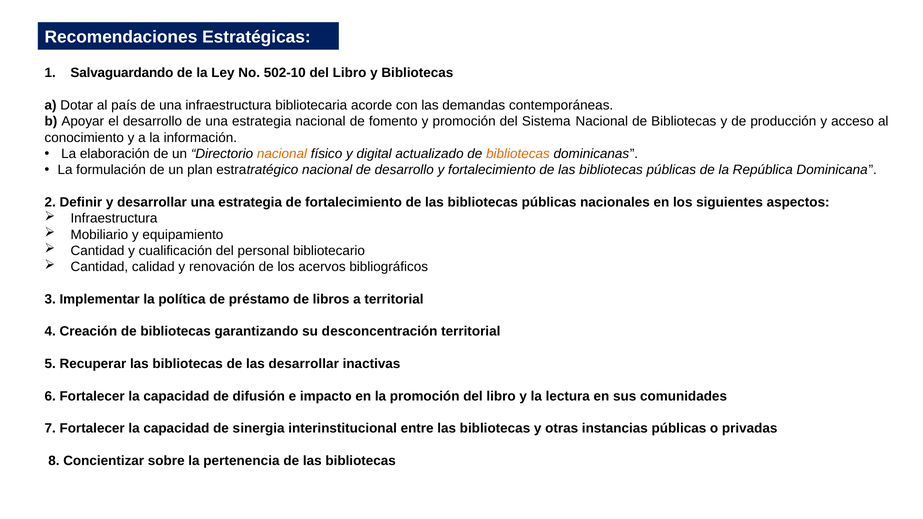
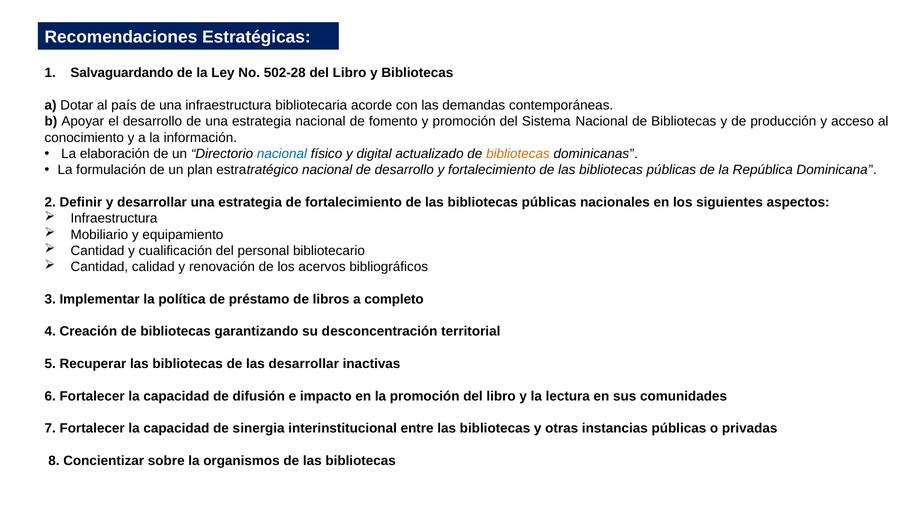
502-10: 502-10 -> 502-28
nacional at (282, 154) colour: orange -> blue
a territorial: territorial -> completo
pertenencia: pertenencia -> organismos
